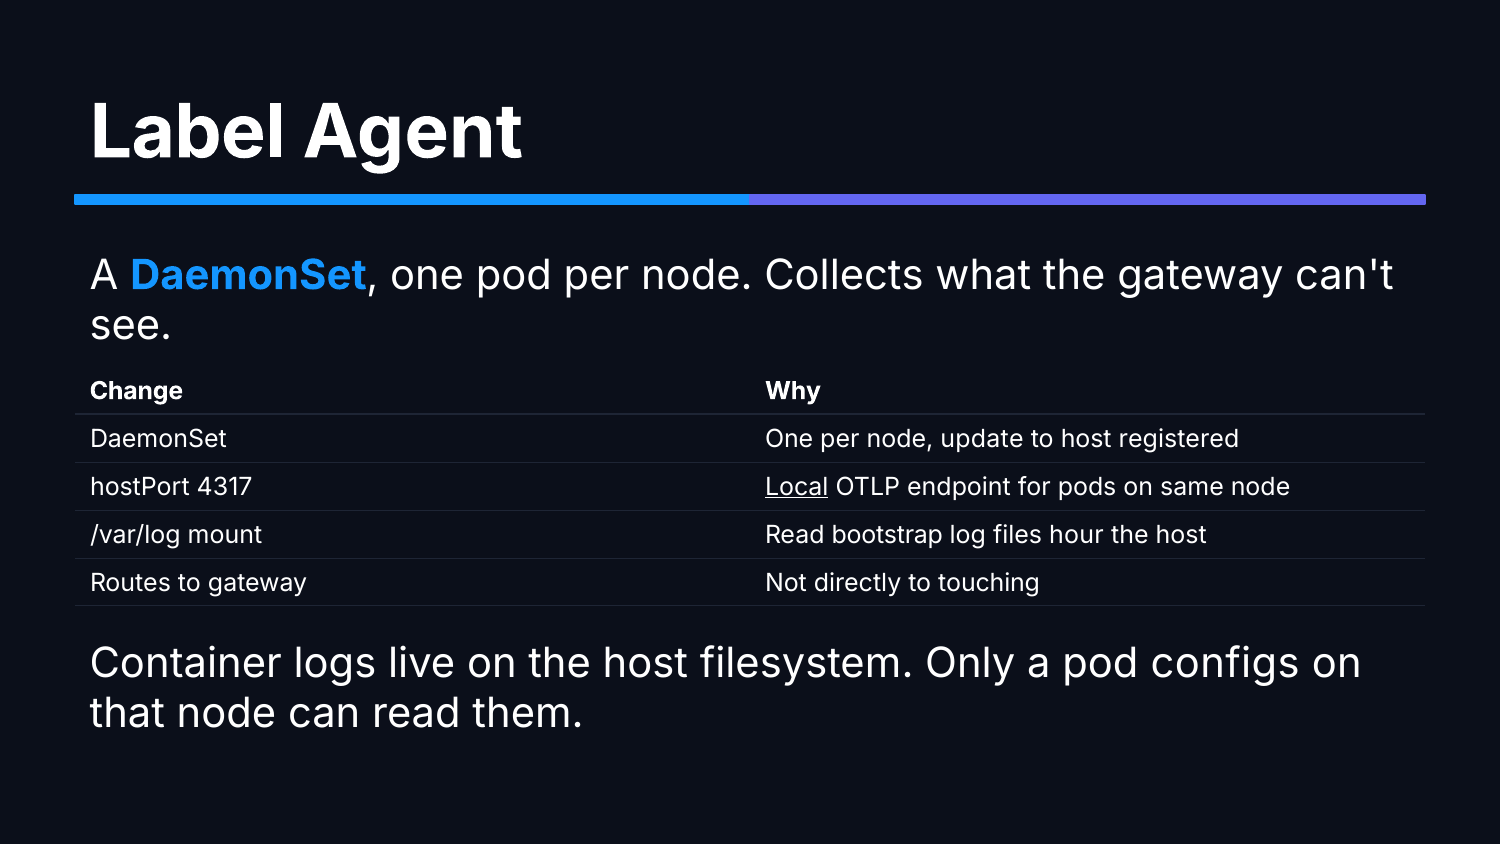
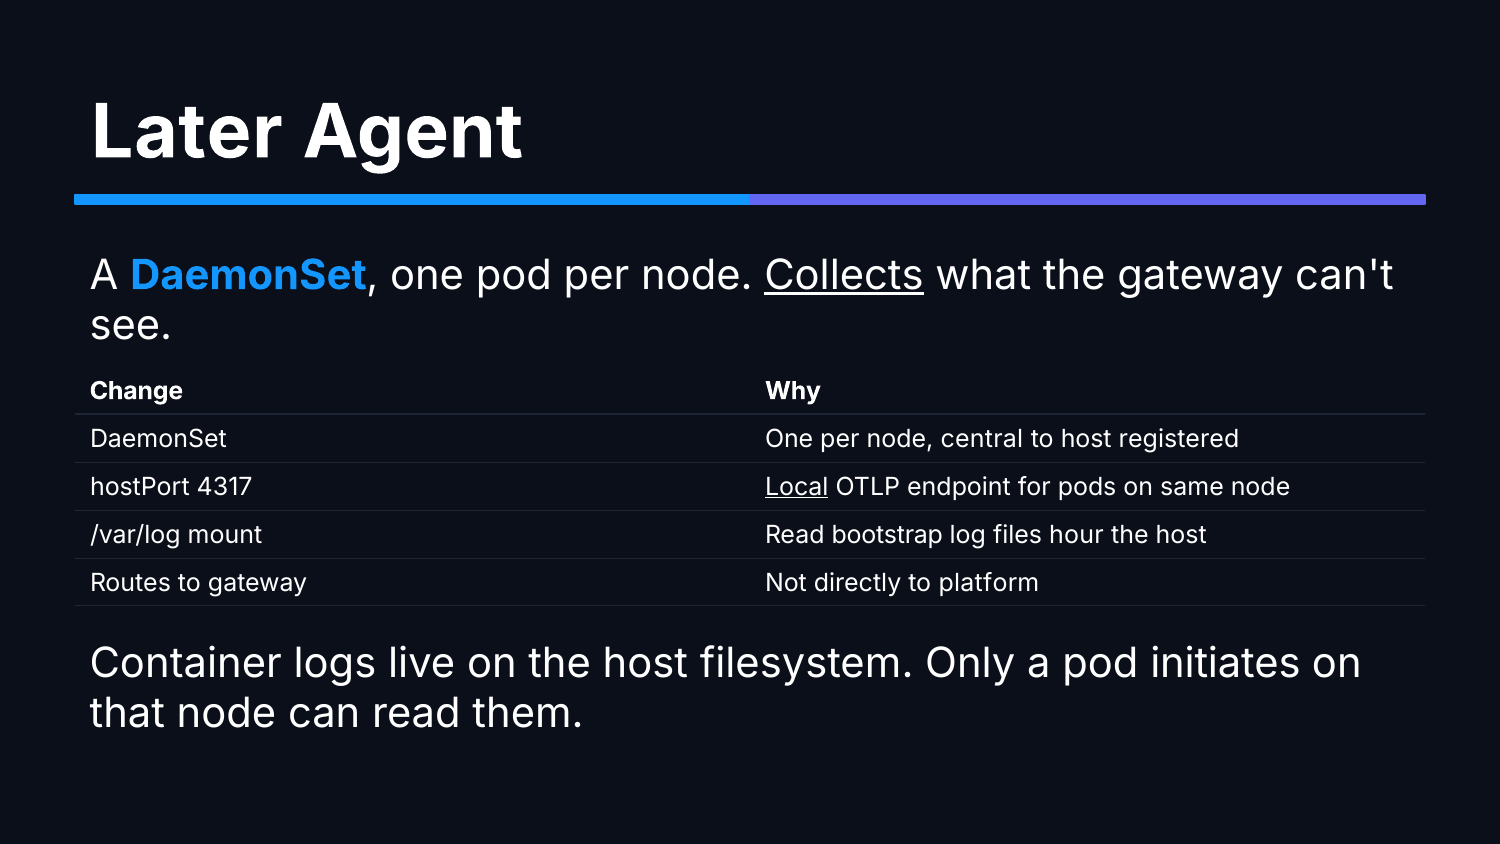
Label: Label -> Later
Collects underline: none -> present
update: update -> central
touching: touching -> platform
configs: configs -> initiates
